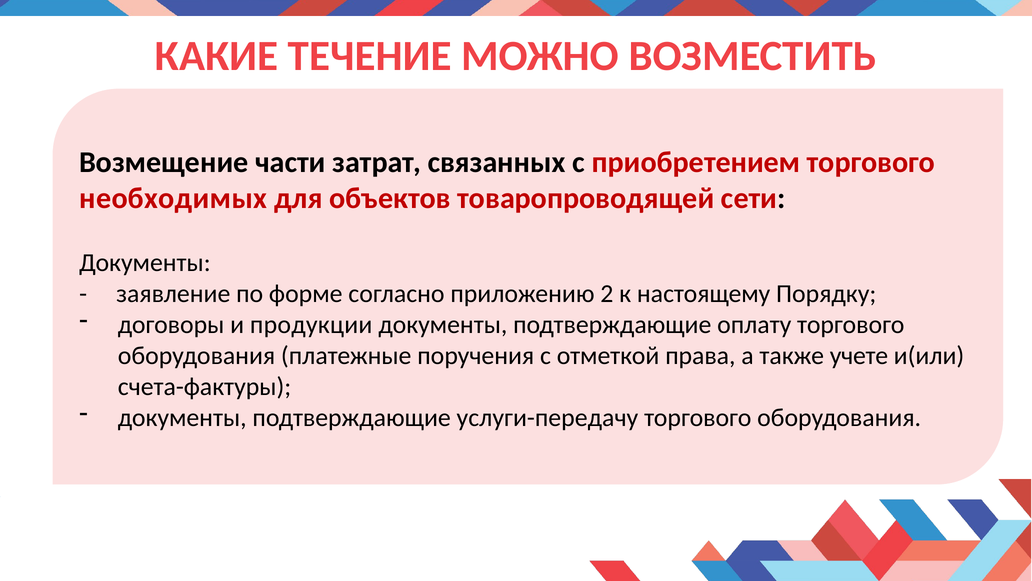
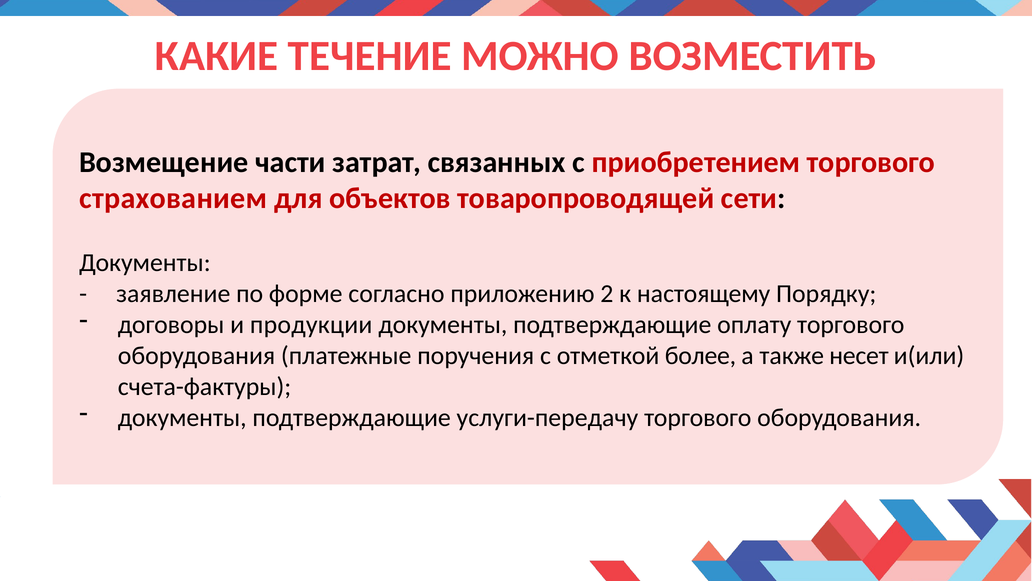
необходимых: необходимых -> страхованием
права: права -> более
учете: учете -> несет
